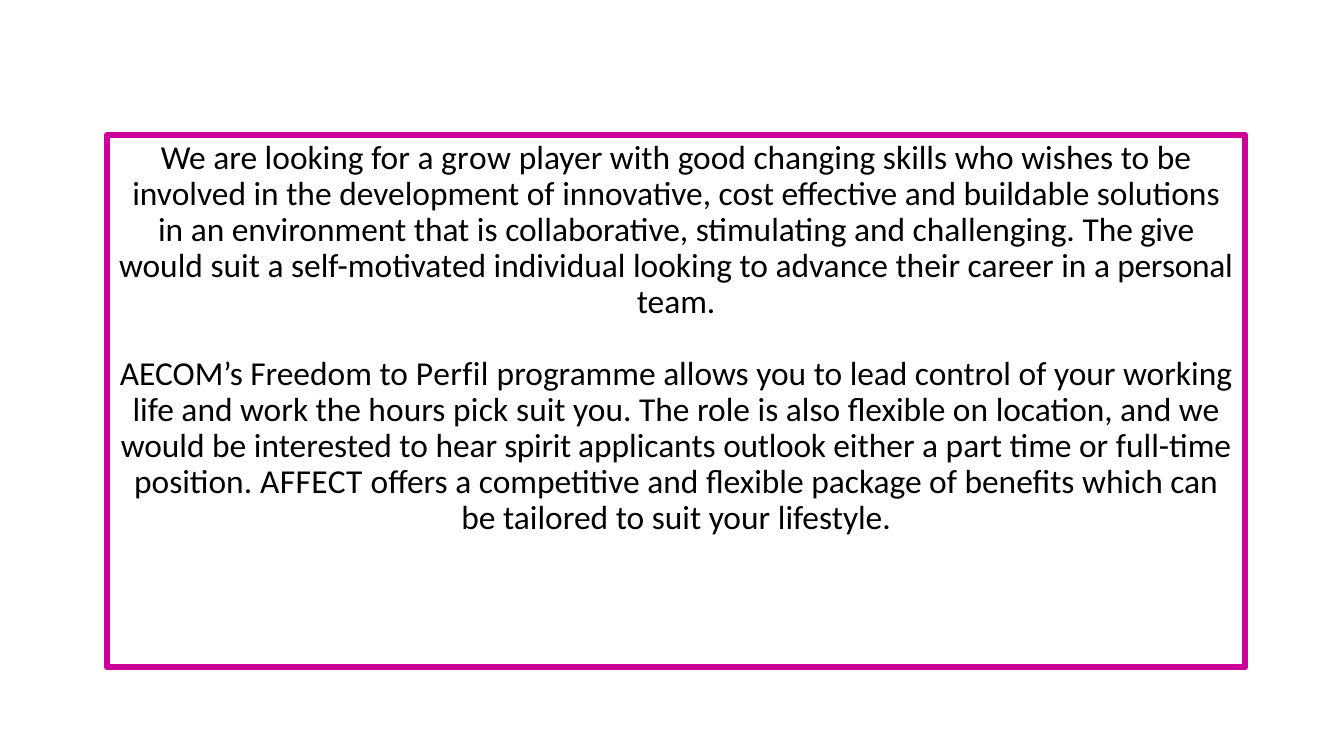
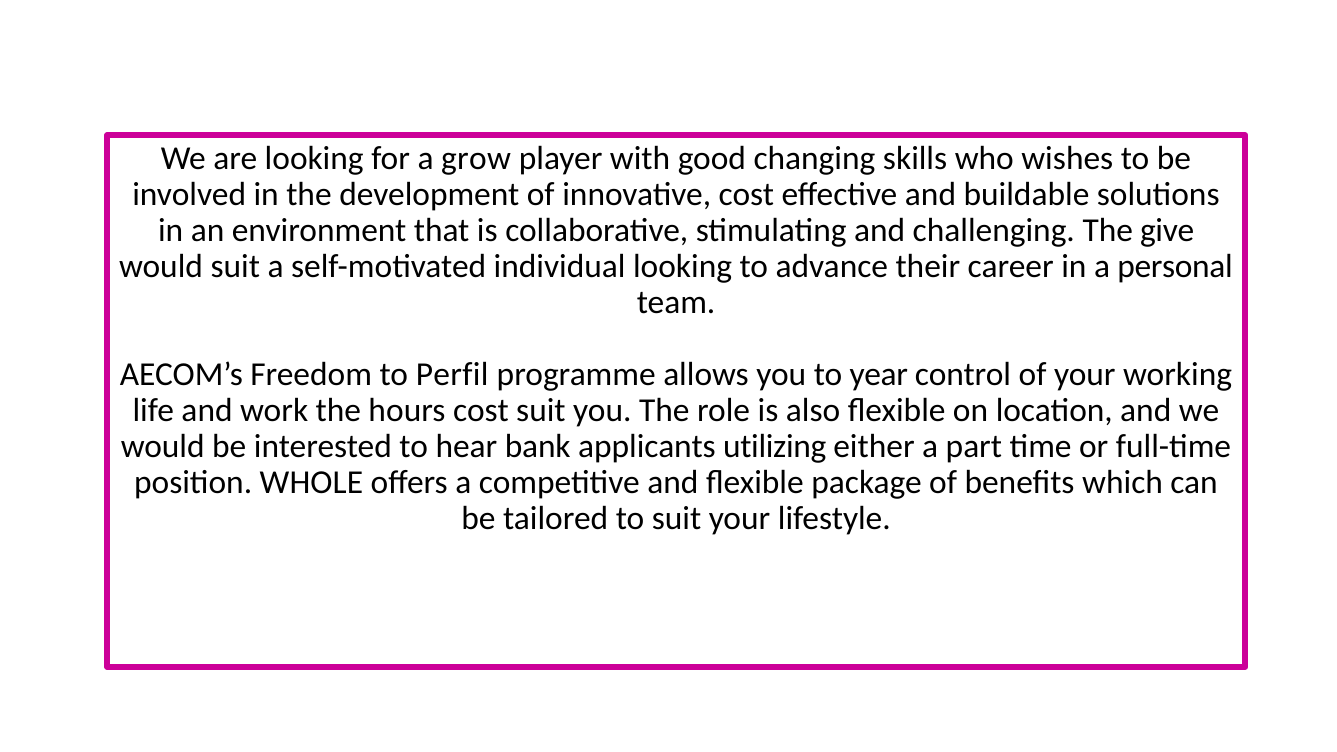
lead: lead -> year
hours pick: pick -> cost
spirit: spirit -> bank
outlook: outlook -> utilizing
AFFECT: AFFECT -> WHOLE
